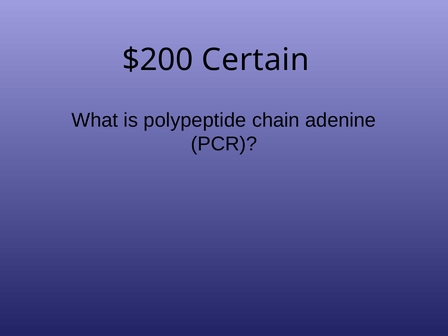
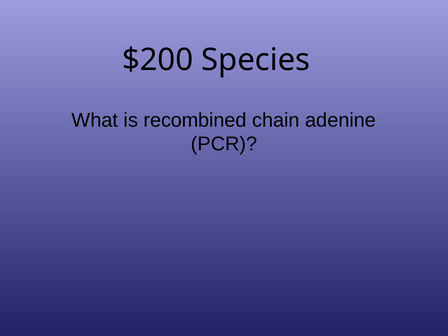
Certain: Certain -> Species
polypeptide: polypeptide -> recombined
